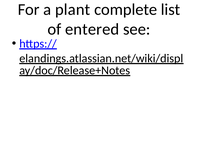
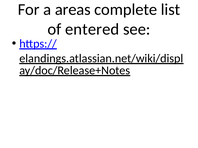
plant: plant -> areas
